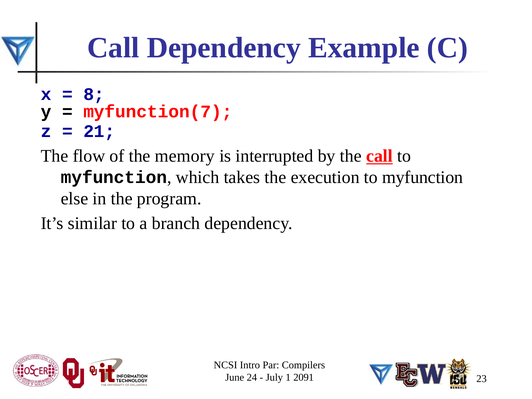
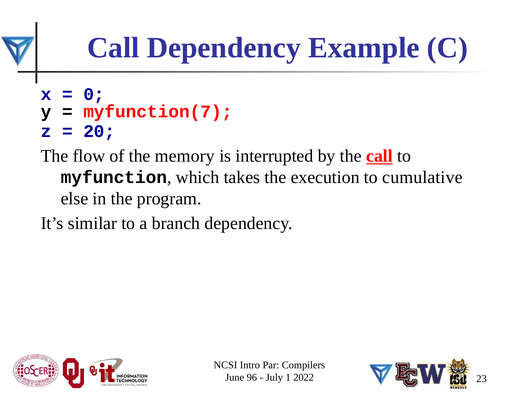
8: 8 -> 0
21: 21 -> 20
execution to myfunction: myfunction -> cumulative
24: 24 -> 96
2091: 2091 -> 2022
